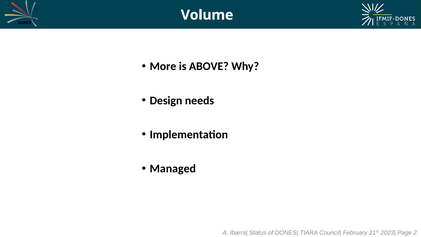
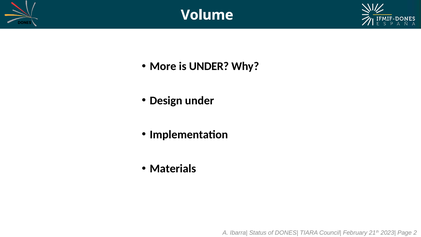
is ABOVE: ABOVE -> UNDER
Design needs: needs -> under
Managed: Managed -> Materials
